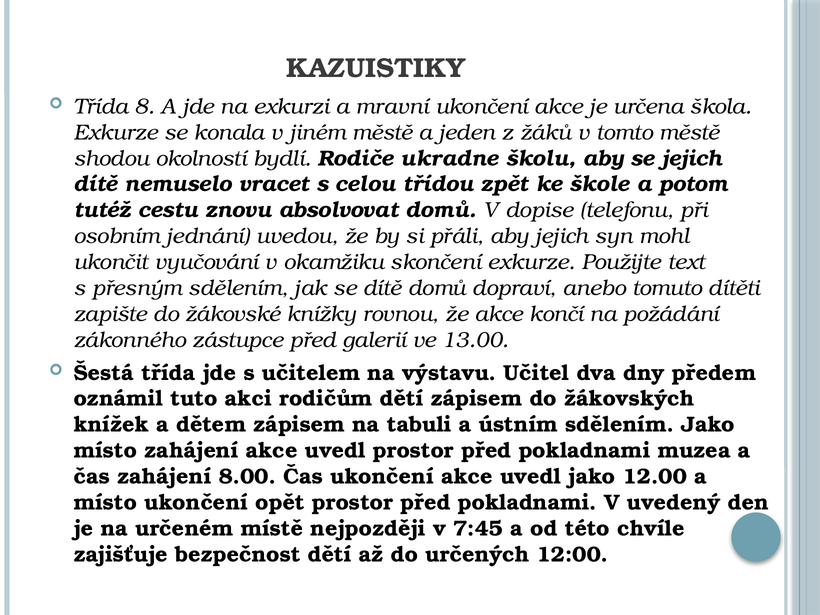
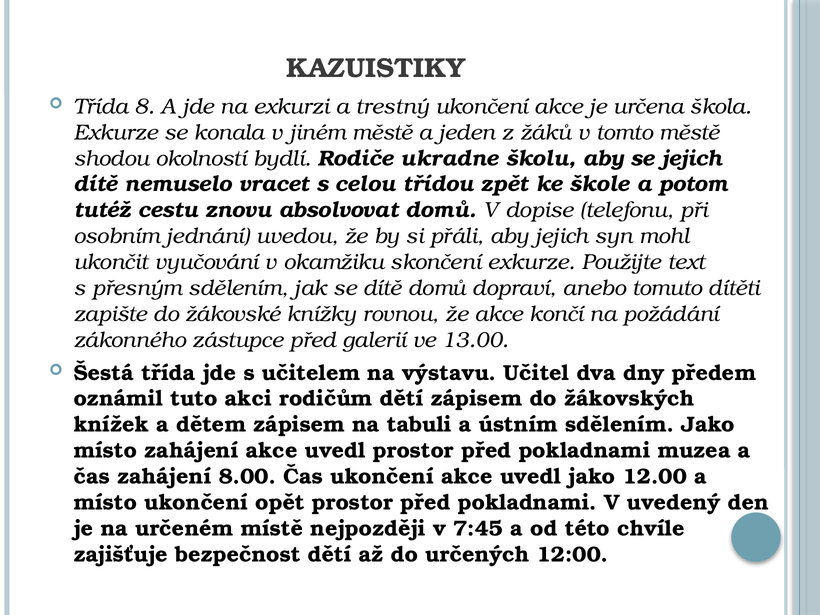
mravní: mravní -> trestný
